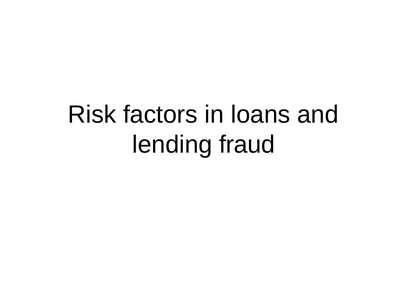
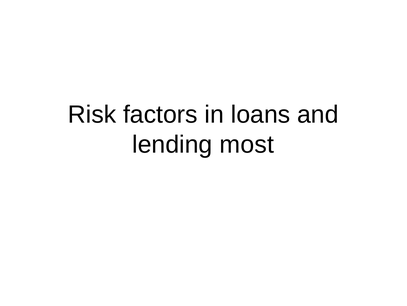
fraud: fraud -> most
